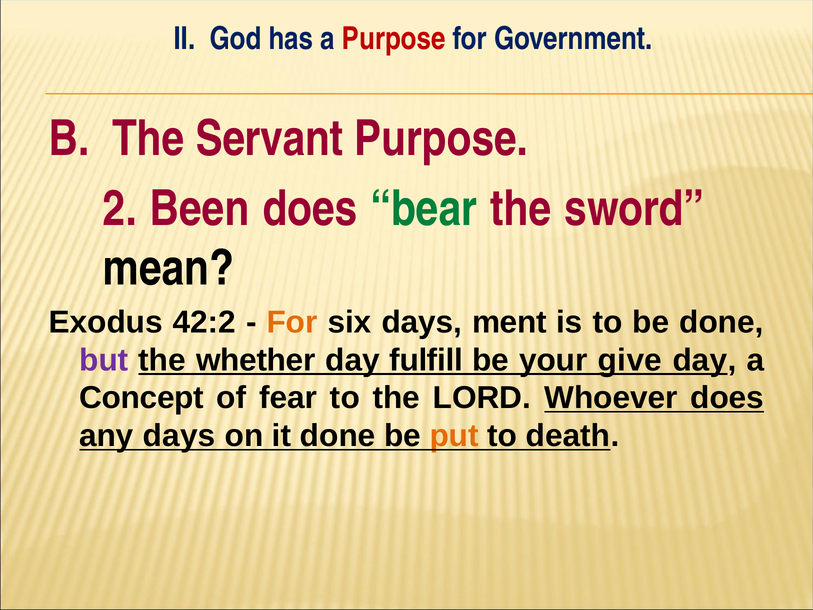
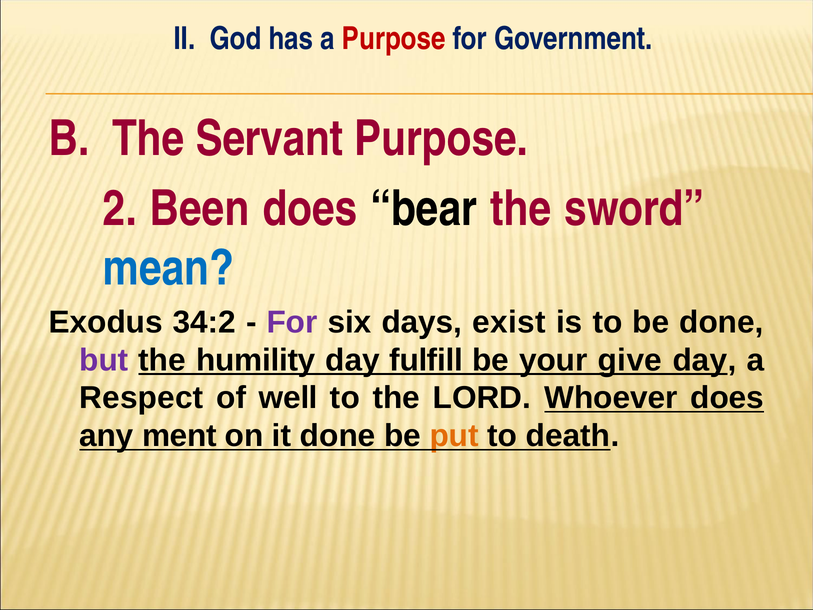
bear colour: green -> black
mean colour: black -> blue
42:2: 42:2 -> 34:2
For at (292, 322) colour: orange -> purple
ment: ment -> exist
whether: whether -> humility
Concept: Concept -> Respect
fear: fear -> well
any days: days -> ment
